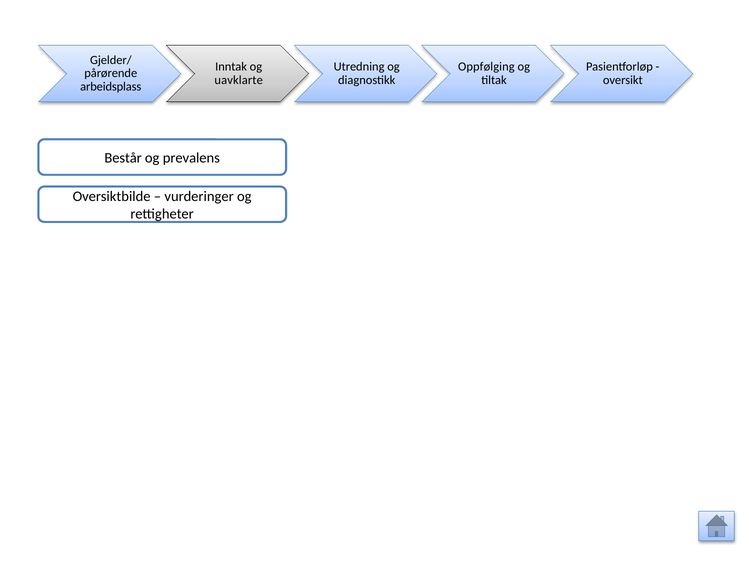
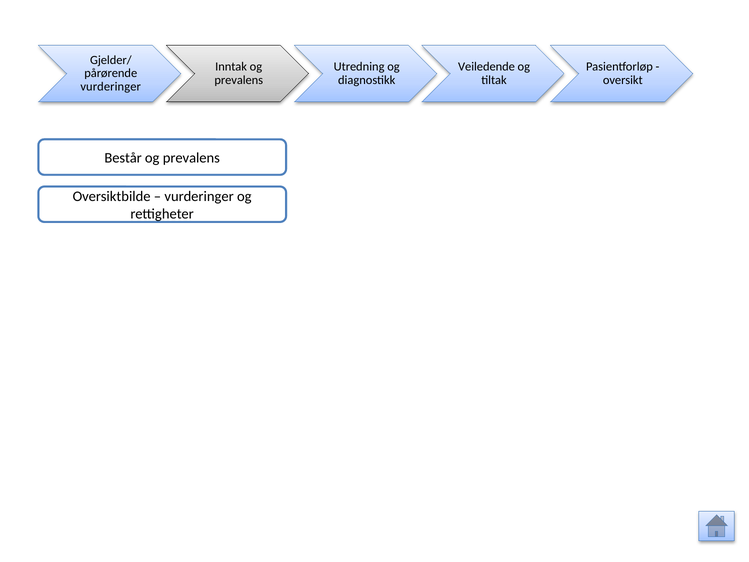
Oppfølging: Oppfølging -> Veiledende
uavklarte at (239, 80): uavklarte -> prevalens
arbeidsplass at (111, 87): arbeidsplass -> vurderinger
